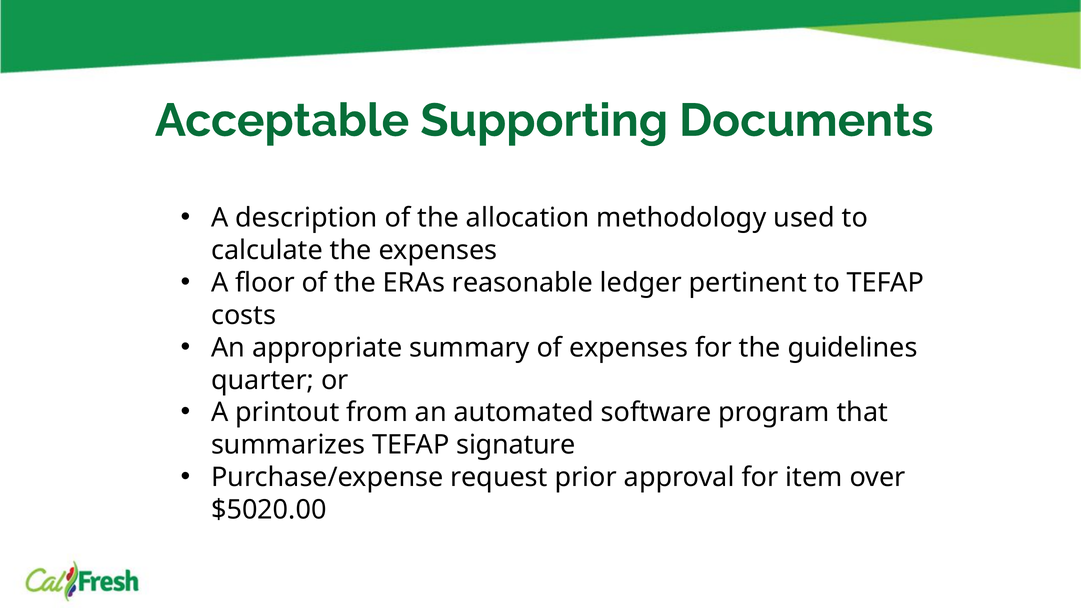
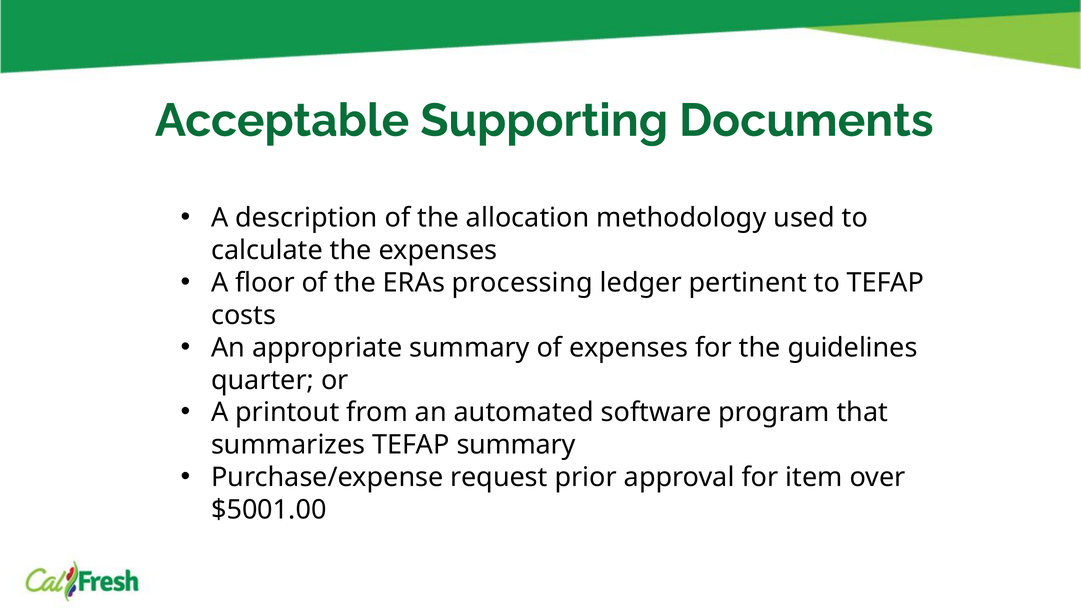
reasonable: reasonable -> processing
TEFAP signature: signature -> summary
$5020.00: $5020.00 -> $5001.00
